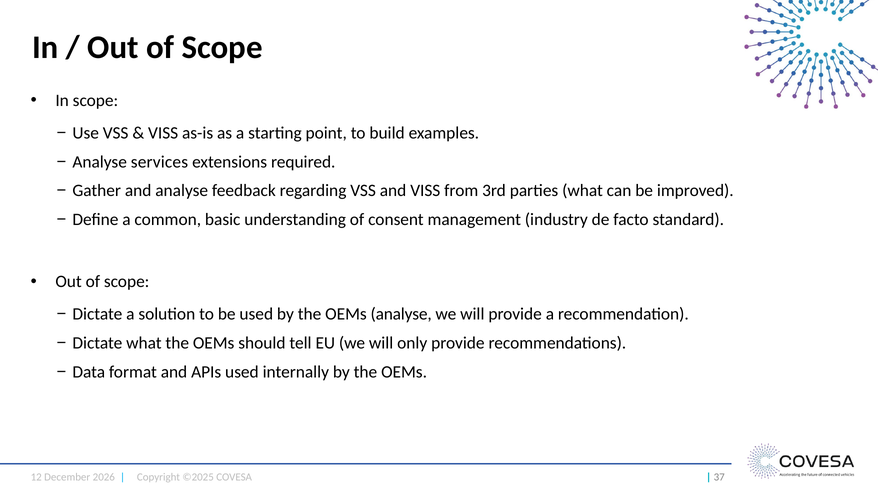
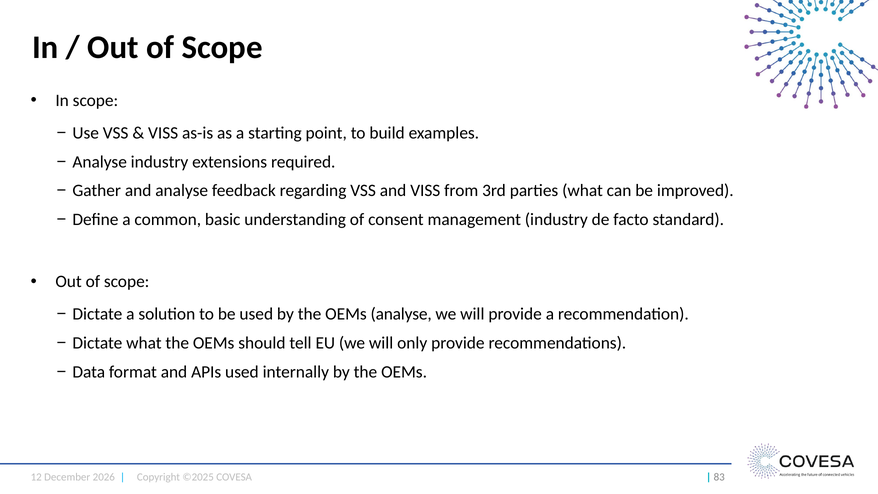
Analyse services: services -> industry
37: 37 -> 83
